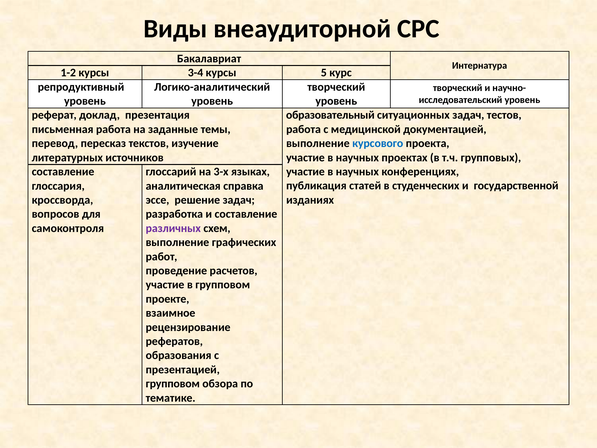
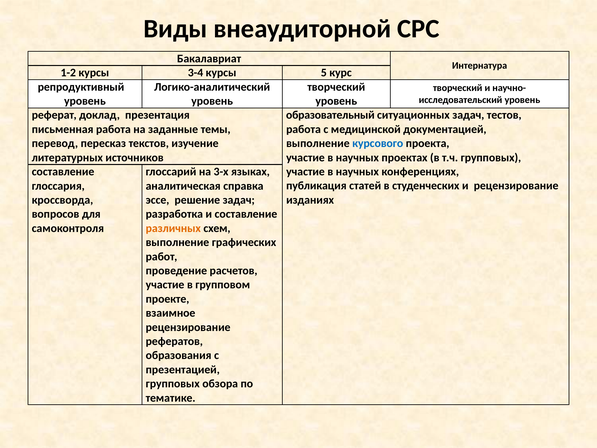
и государственной: государственной -> рецензирование
различных colour: purple -> orange
групповом at (173, 384): групповом -> групповых
